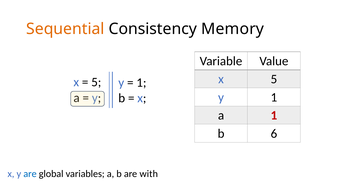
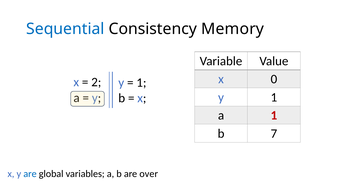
Sequential colour: orange -> blue
x 5: 5 -> 0
5 at (96, 82): 5 -> 2
6: 6 -> 7
with: with -> over
